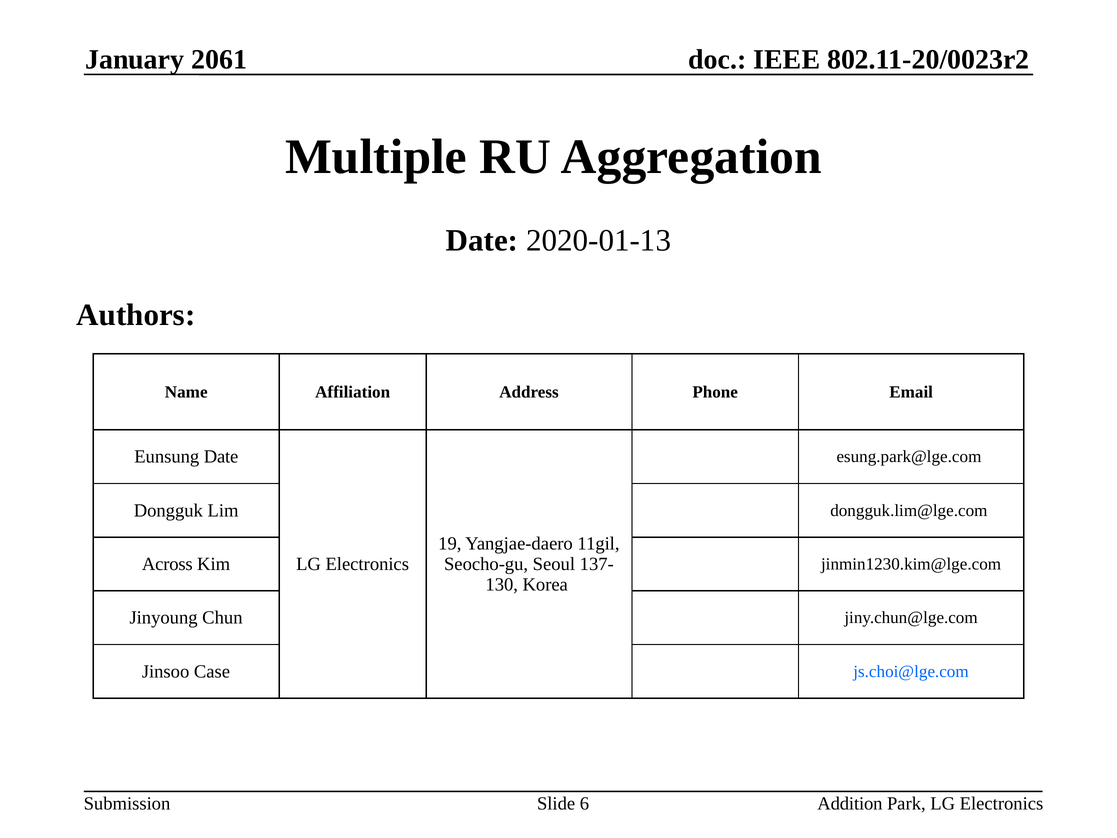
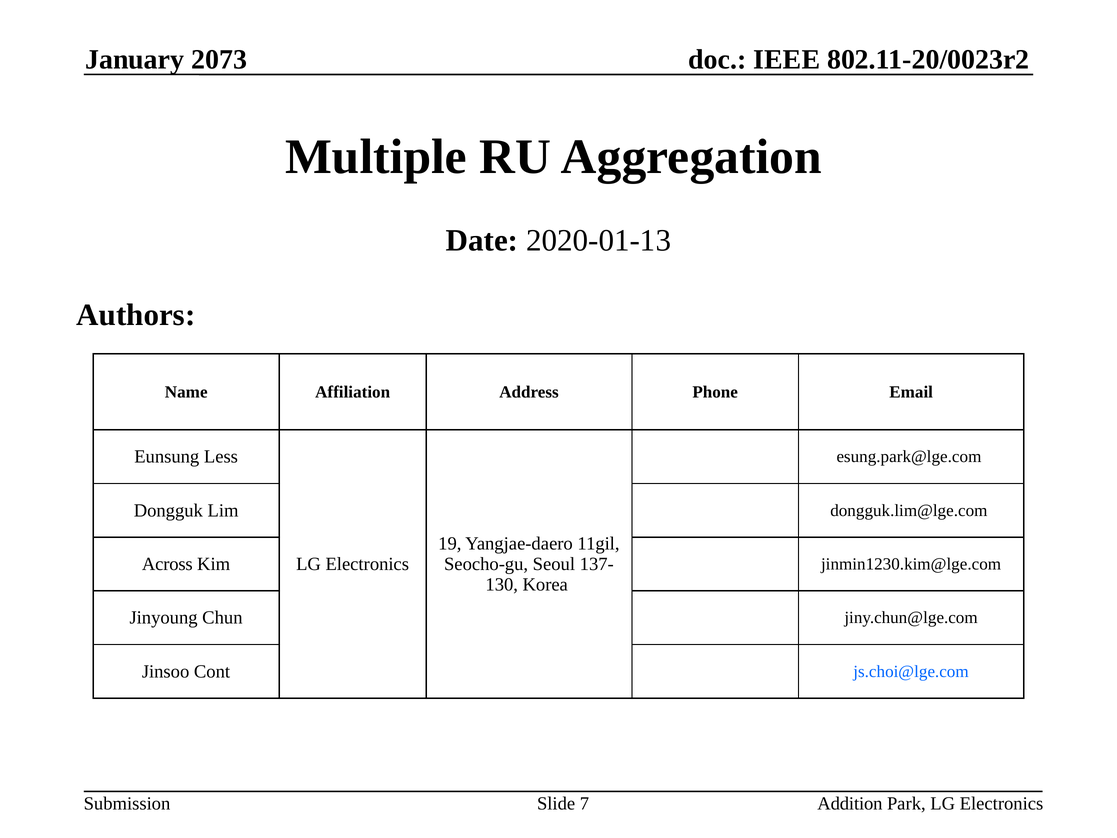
2061: 2061 -> 2073
Eunsung Date: Date -> Less
Case: Case -> Cont
6: 6 -> 7
